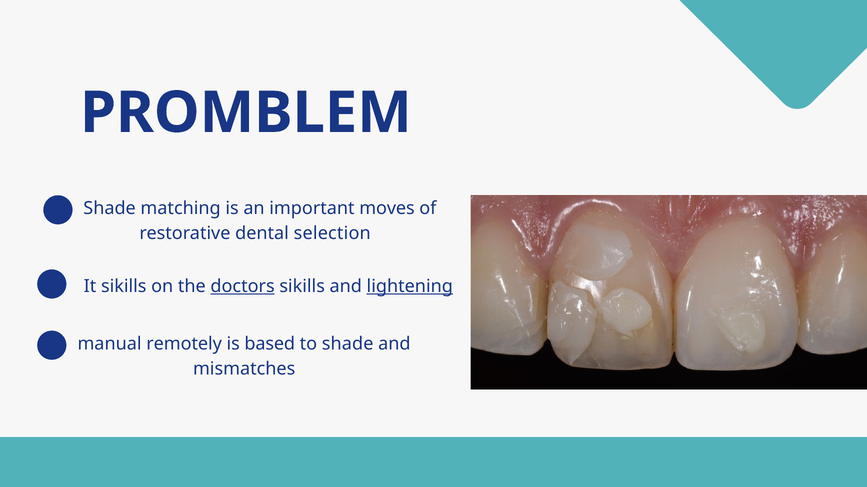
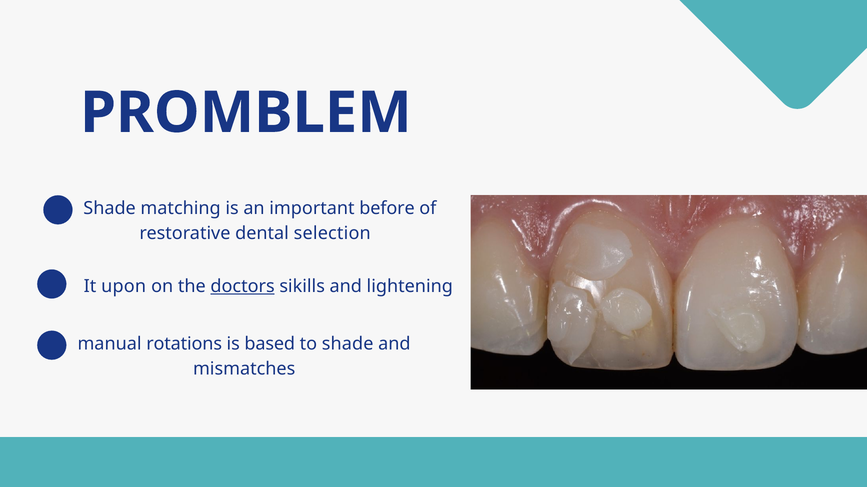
moves: moves -> before
It sikills: sikills -> upon
lightening underline: present -> none
remotely: remotely -> rotations
